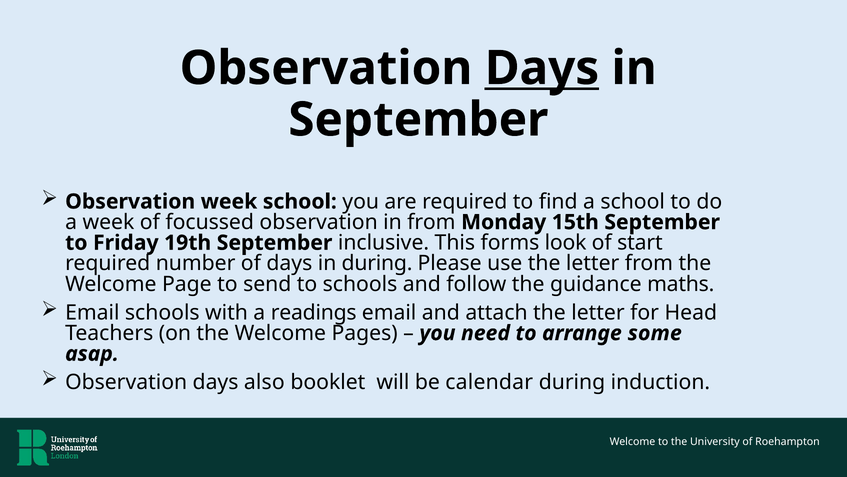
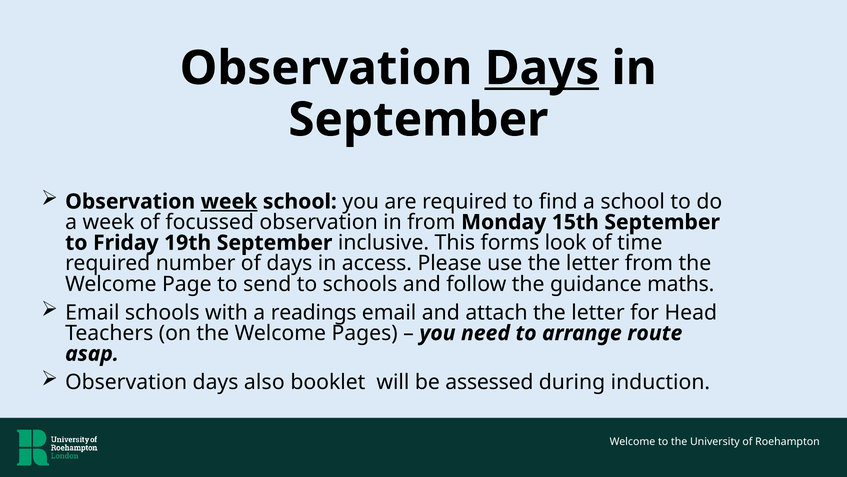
week at (229, 201) underline: none -> present
start: start -> time
in during: during -> access
some: some -> route
calendar: calendar -> assessed
